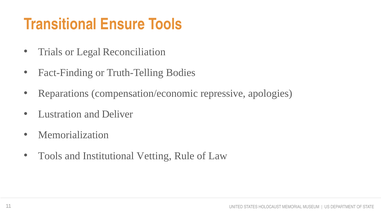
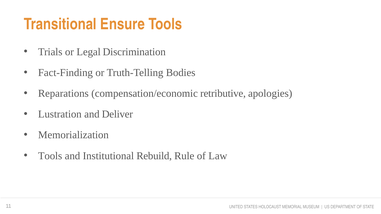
Reconciliation: Reconciliation -> Discrimination
repressive: repressive -> retributive
Vetting: Vetting -> Rebuild
